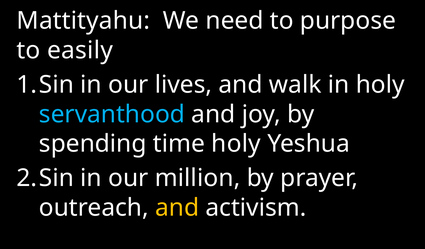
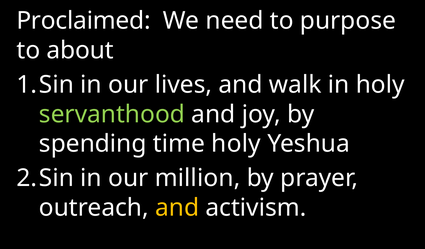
Mattityahu: Mattityahu -> Proclaimed
easily: easily -> about
servanthood colour: light blue -> light green
